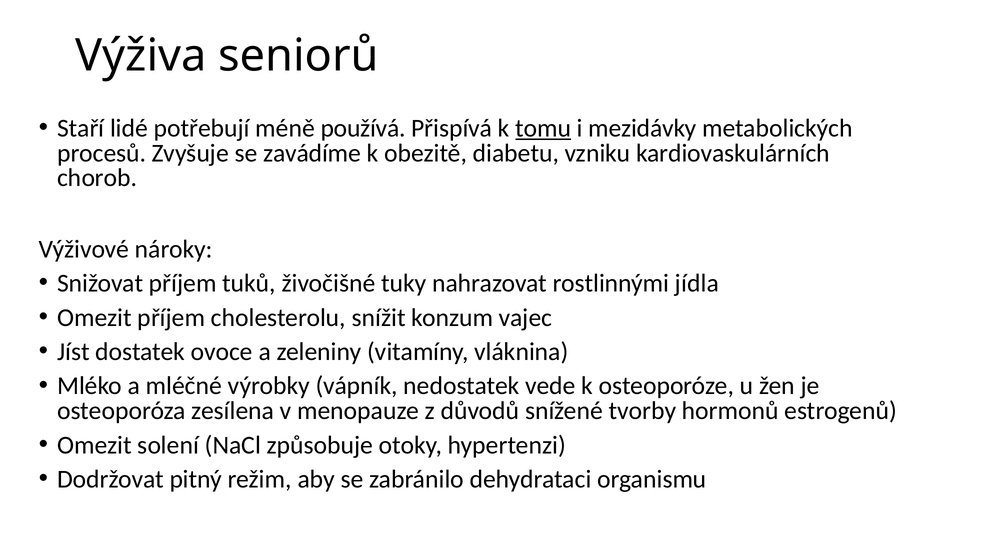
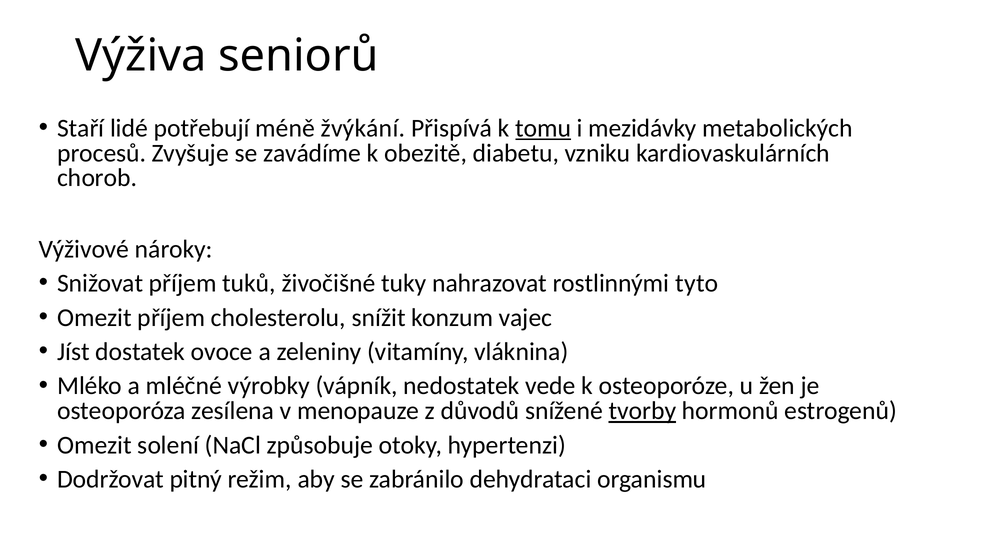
používá: používá -> žvýkání
jídla: jídla -> tyto
tvorby underline: none -> present
